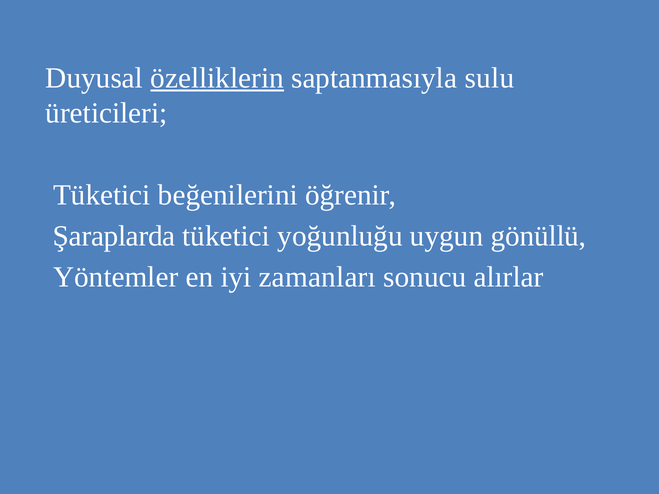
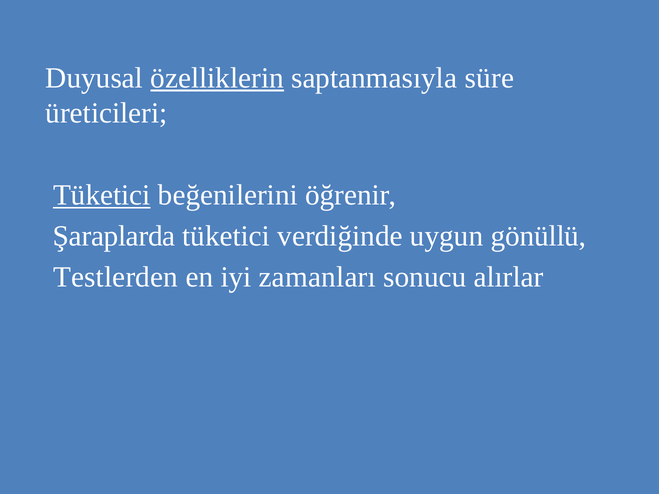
sulu: sulu -> süre
Tüketici at (102, 195) underline: none -> present
yoğunluğu: yoğunluğu -> verdiğinde
Yöntemler: Yöntemler -> Testlerden
